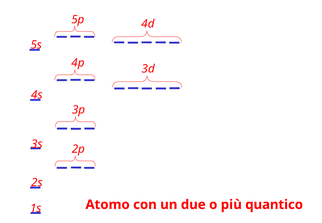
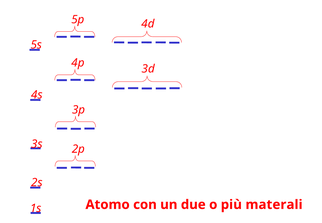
quantico: quantico -> materali
